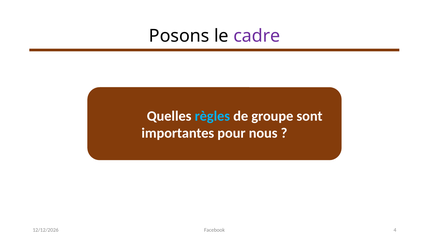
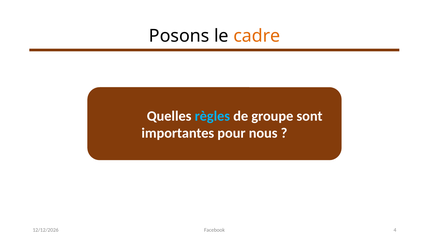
cadre colour: purple -> orange
